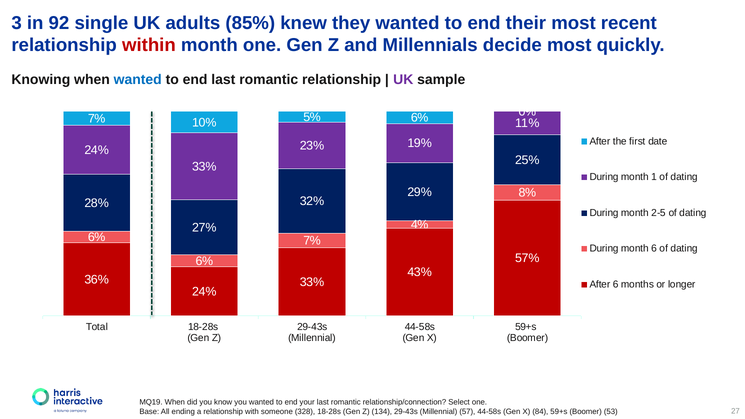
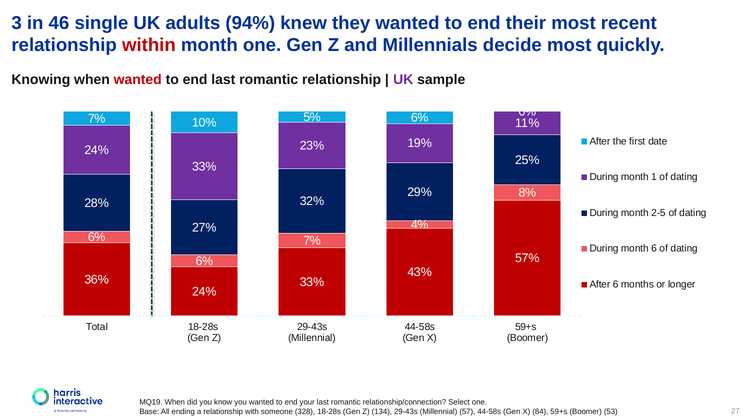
92: 92 -> 46
85%: 85% -> 94%
wanted at (138, 80) colour: blue -> red
